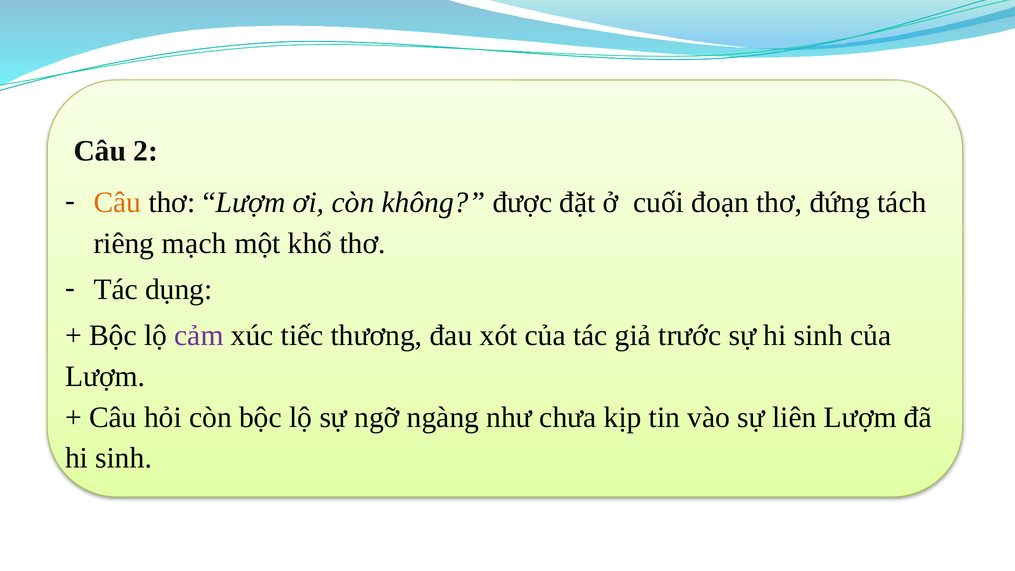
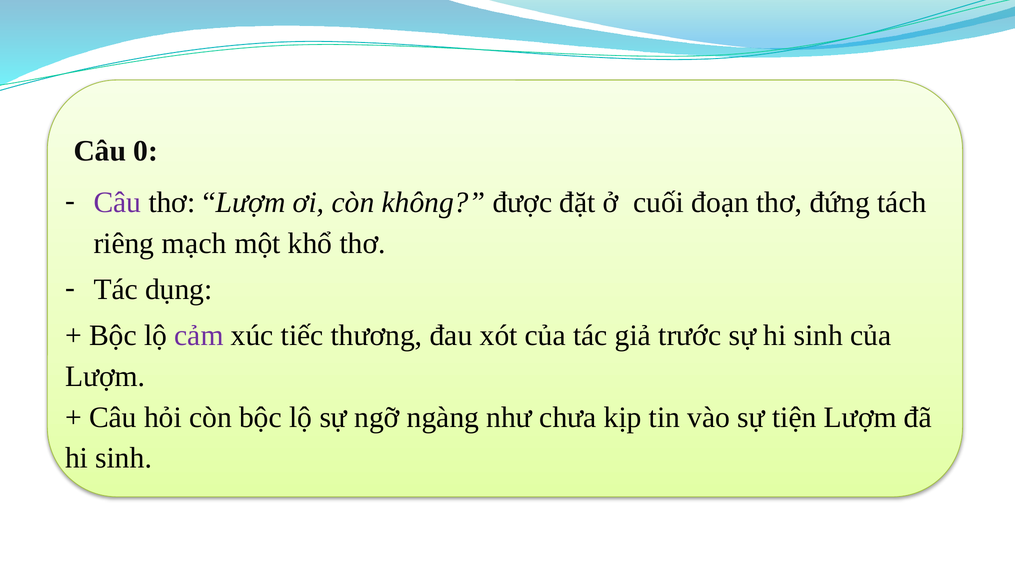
2: 2 -> 0
Câu at (117, 202) colour: orange -> purple
liên: liên -> tiện
